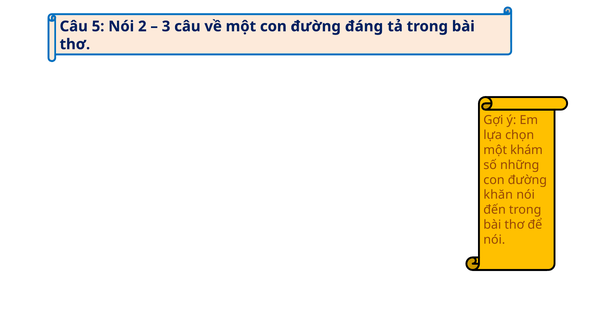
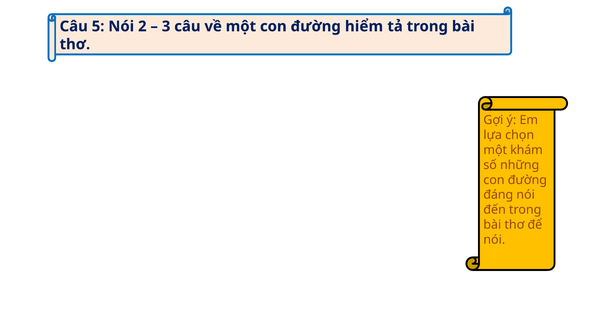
đáng: đáng -> hiểm
khăn: khăn -> đáng
